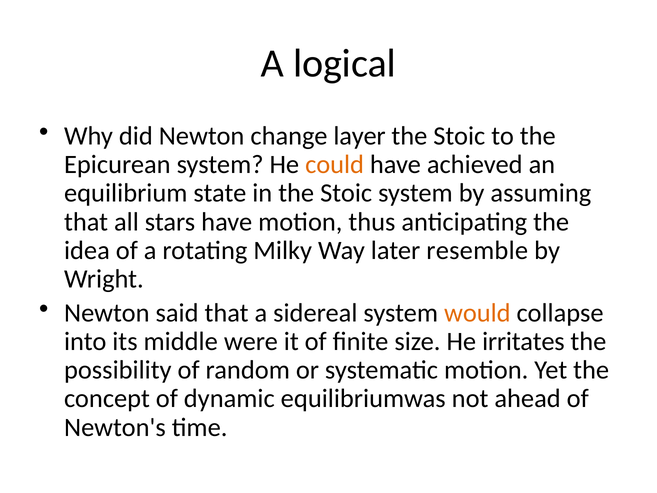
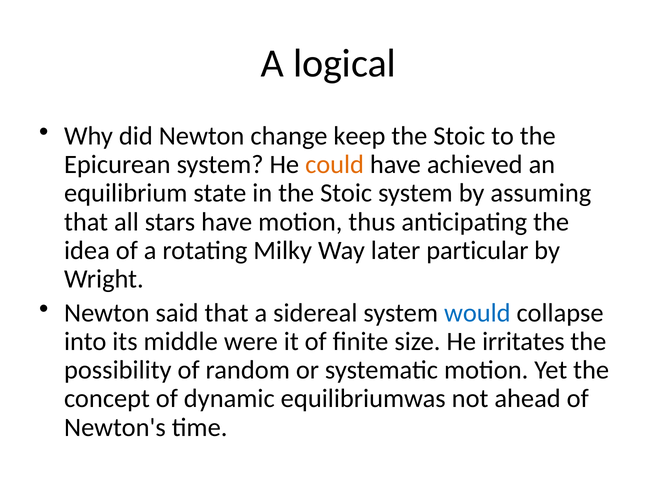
layer: layer -> keep
resemble: resemble -> particular
would colour: orange -> blue
